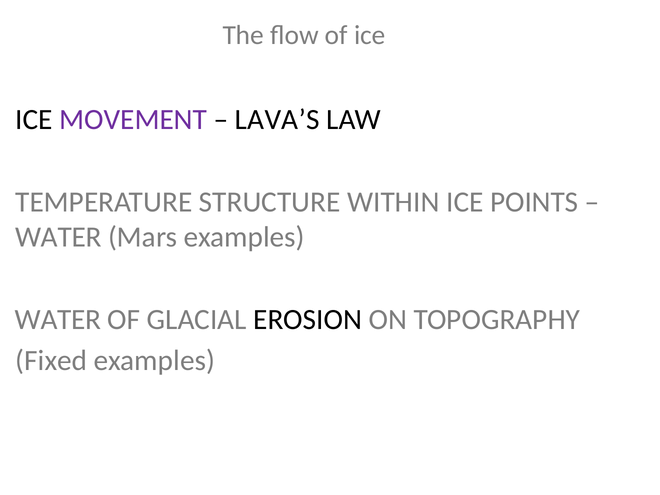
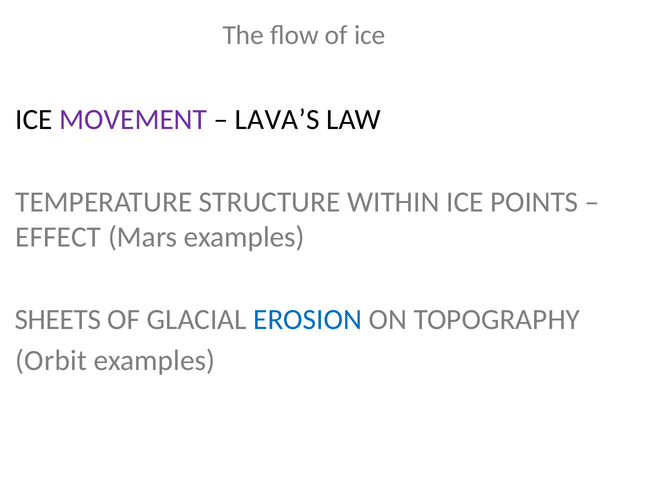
WATER at (58, 237): WATER -> EFFECT
WATER at (58, 319): WATER -> SHEETS
EROSION colour: black -> blue
Fixed: Fixed -> Orbit
